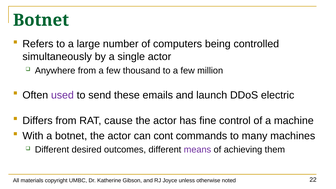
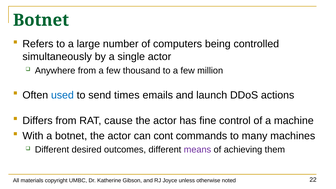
used colour: purple -> blue
these: these -> times
electric: electric -> actions
